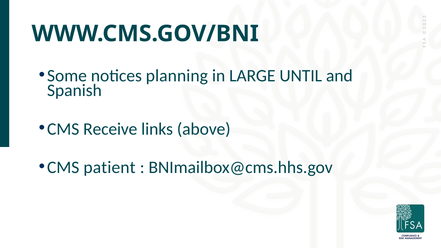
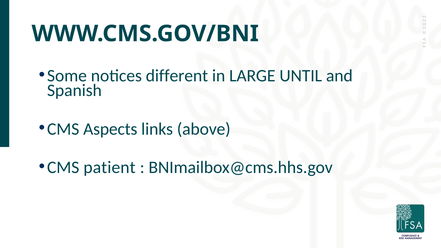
planning: planning -> different
Receive: Receive -> Aspects
